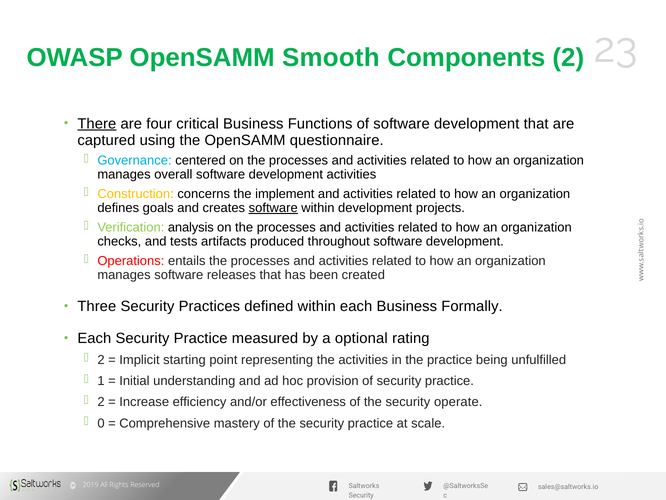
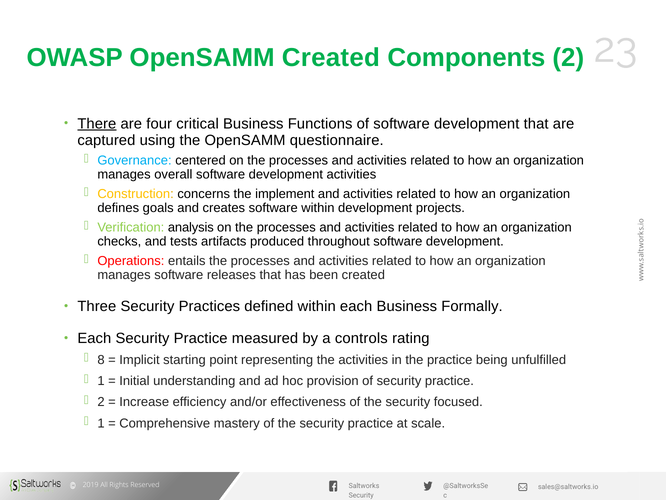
OpenSAMM Smooth: Smooth -> Created
software at (273, 208) underline: present -> none
optional: optional -> controls
2 at (101, 360): 2 -> 8
operate: operate -> focused
0 at (101, 423): 0 -> 1
